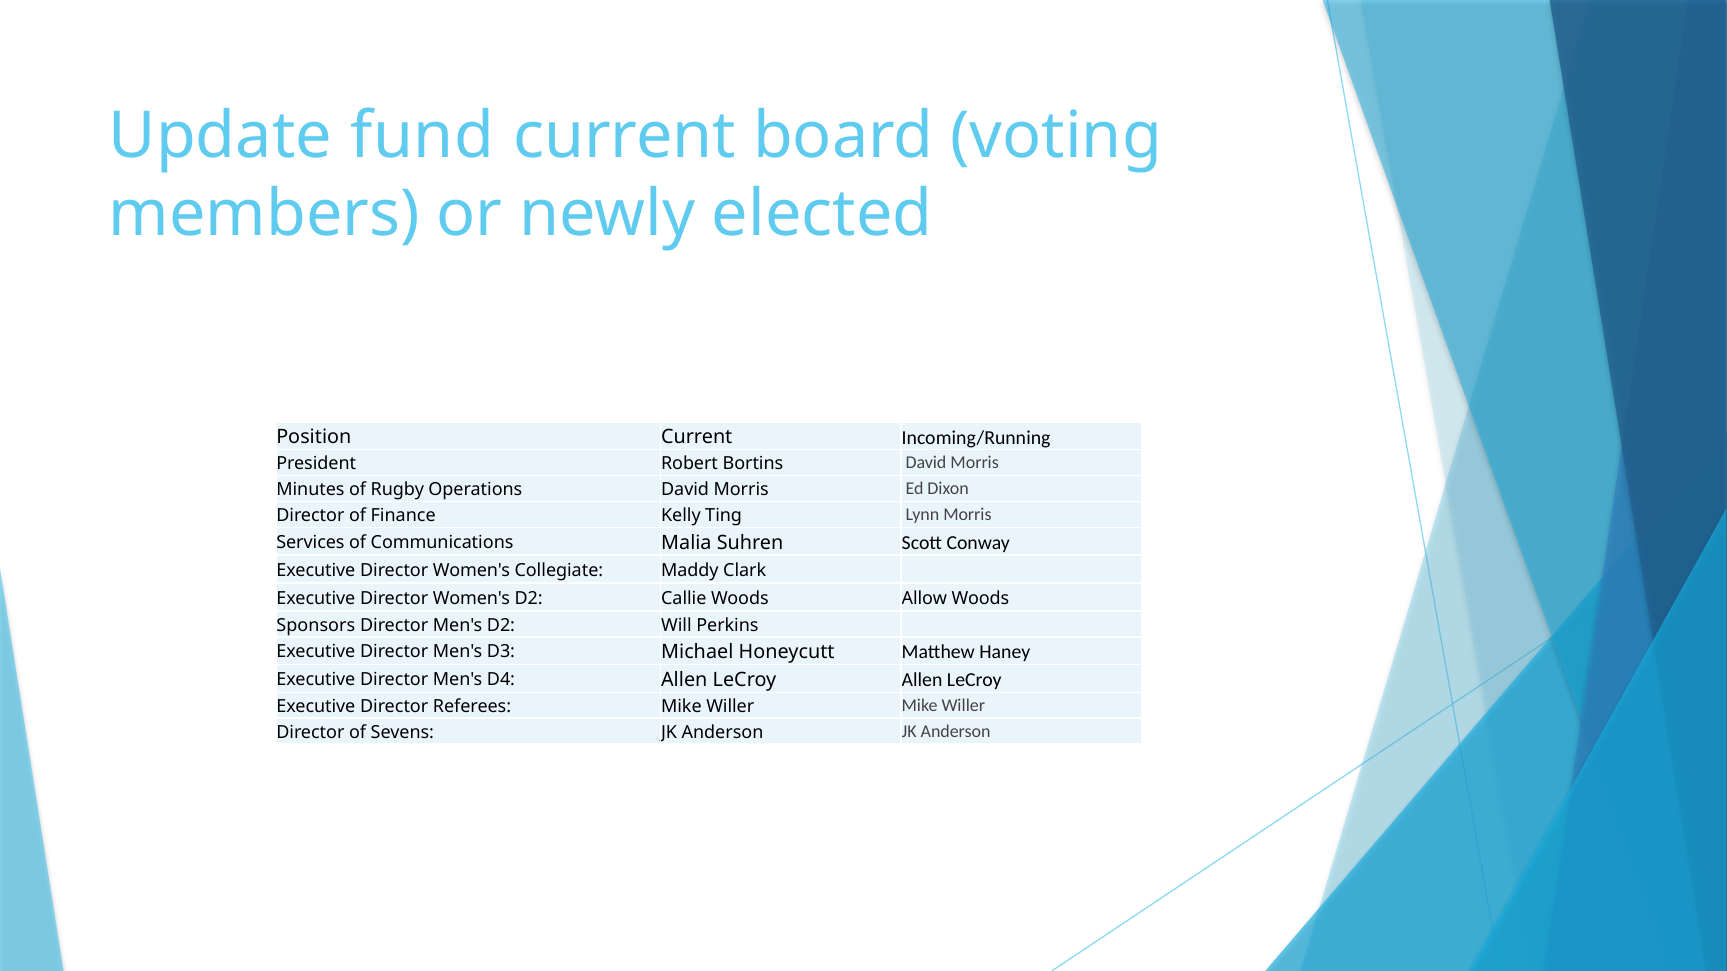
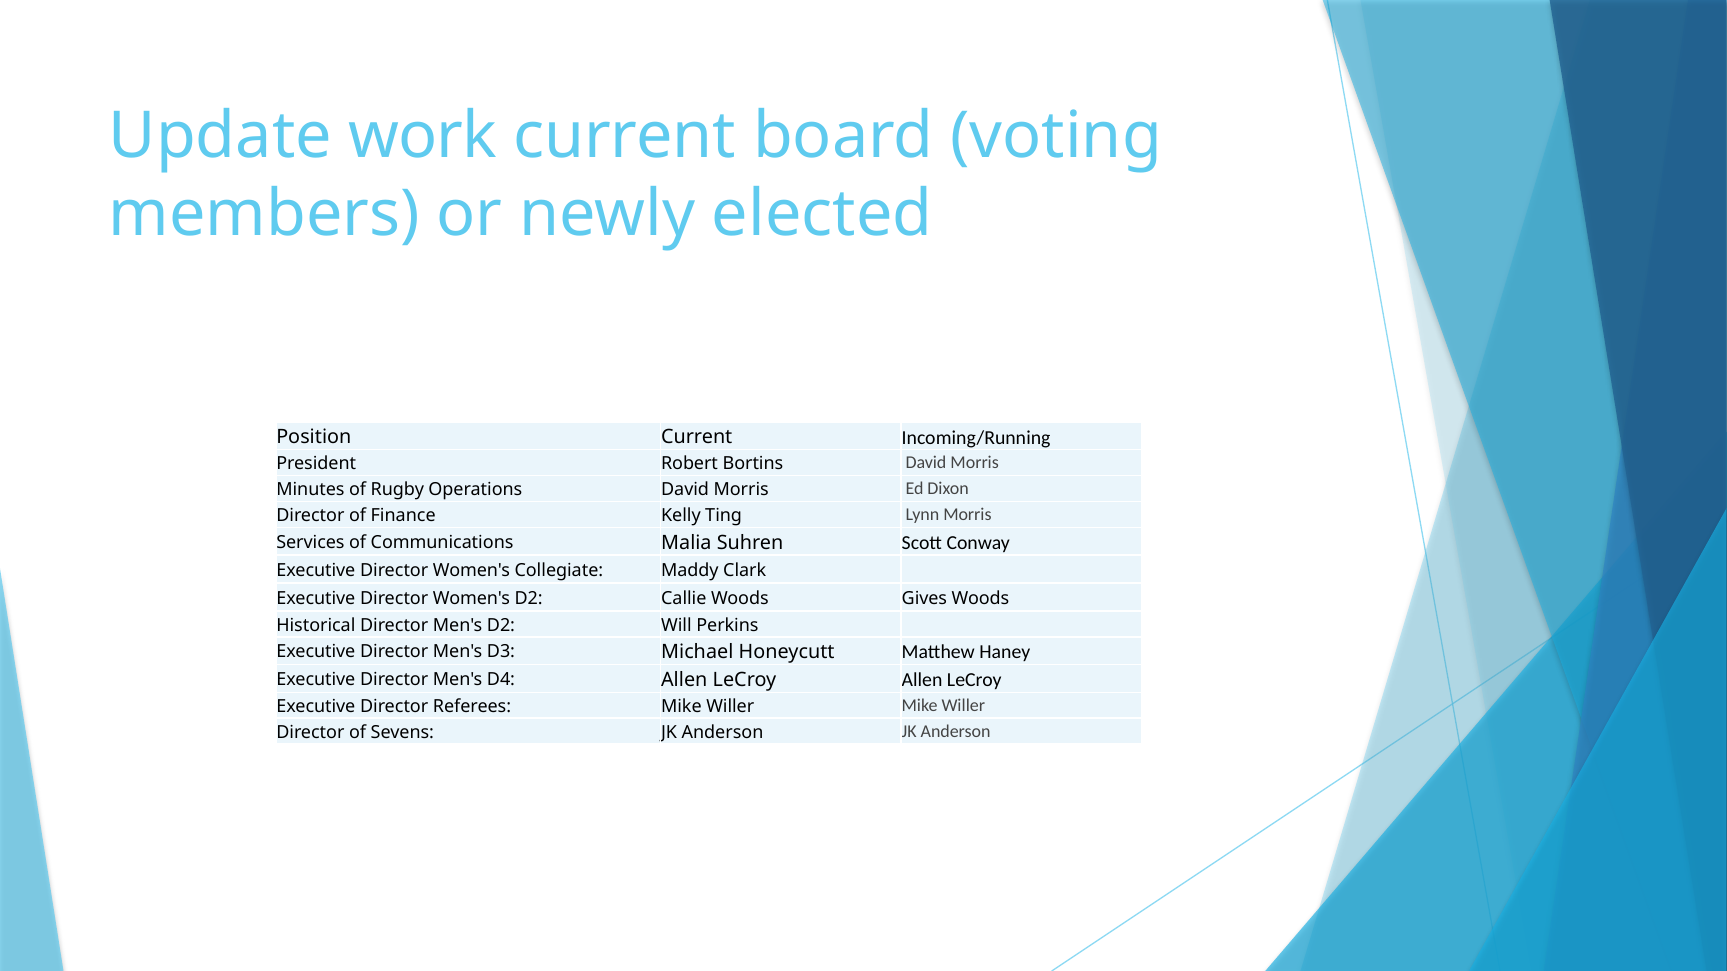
fund: fund -> work
Allow: Allow -> Gives
Sponsors: Sponsors -> Historical
